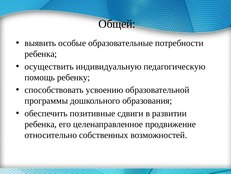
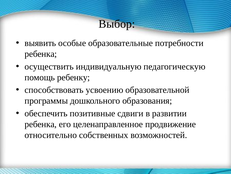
Общей: Общей -> Выбор
